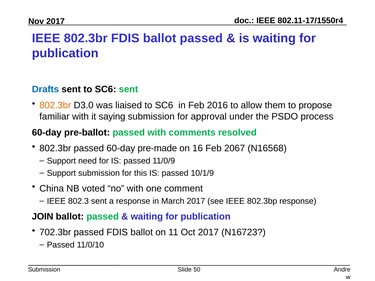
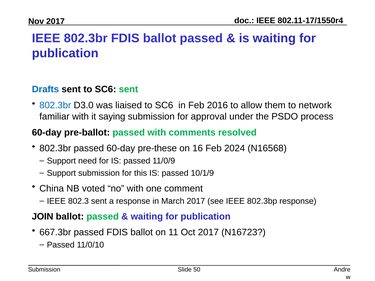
802.3br at (55, 105) colour: orange -> blue
propose: propose -> network
pre-made: pre-made -> pre-these
2067: 2067 -> 2024
702.3br: 702.3br -> 667.3br
